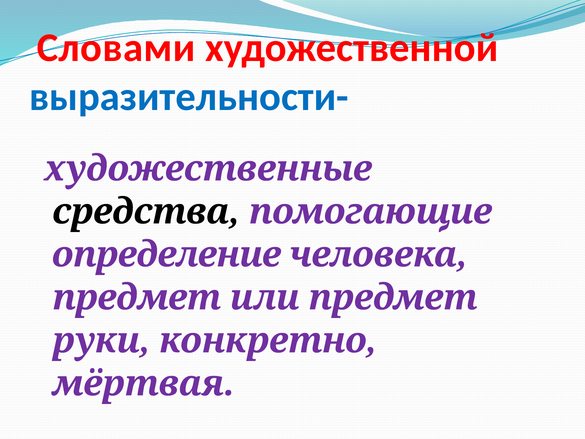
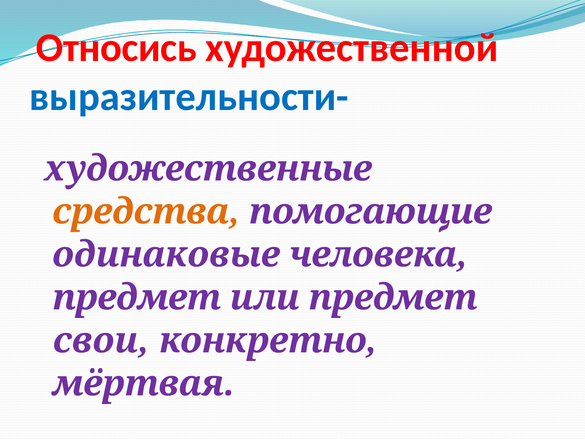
Словами: Словами -> Относись
средства colour: black -> orange
определение: определение -> одинаковые
руки: руки -> свои
